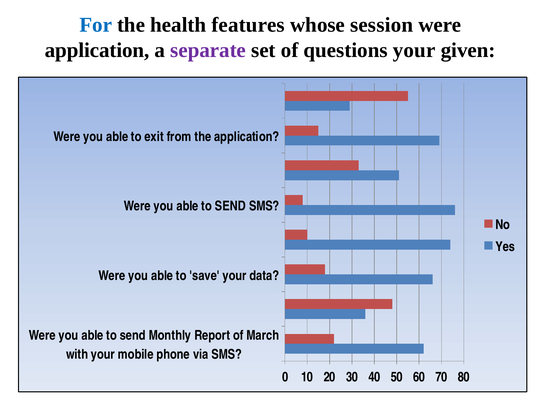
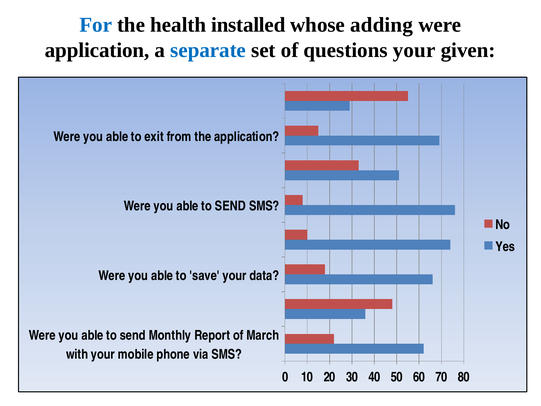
features: features -> installed
session: session -> adding
separate colour: purple -> blue
